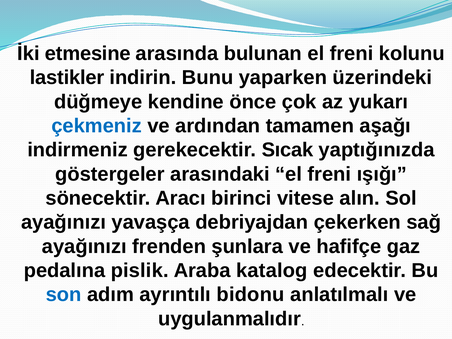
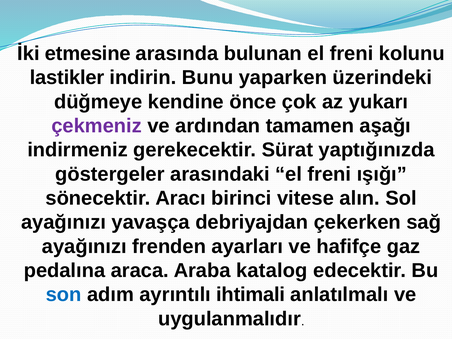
çekmeniz colour: blue -> purple
Sıcak: Sıcak -> Sürat
şunlara: şunlara -> ayarları
pislik: pislik -> araca
bidonu: bidonu -> ihtimali
